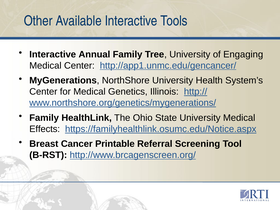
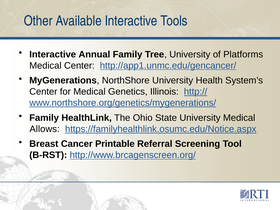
Engaging: Engaging -> Platforms
Effects: Effects -> Allows
